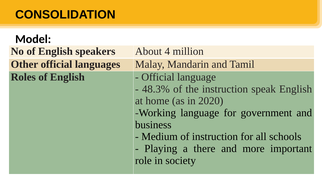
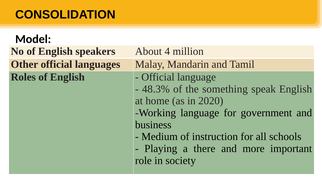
the instruction: instruction -> something
